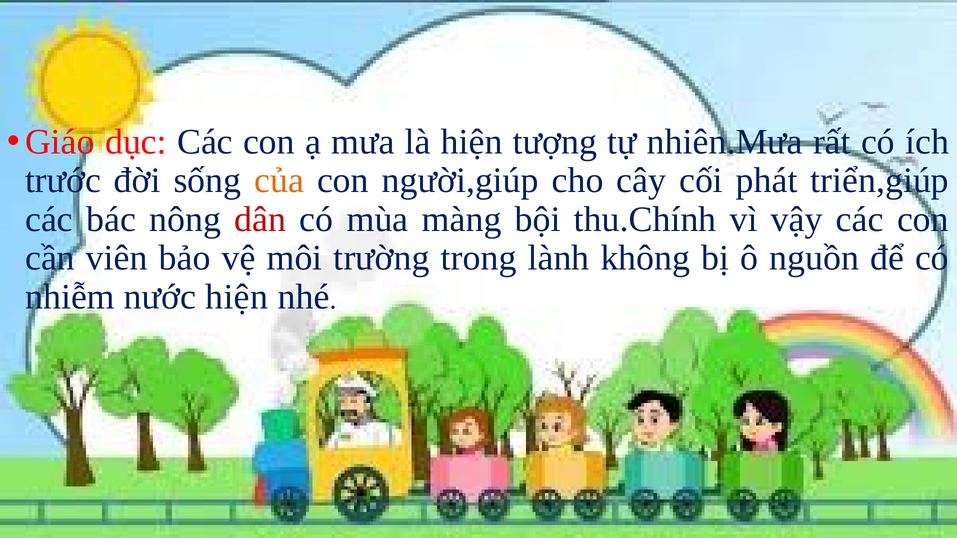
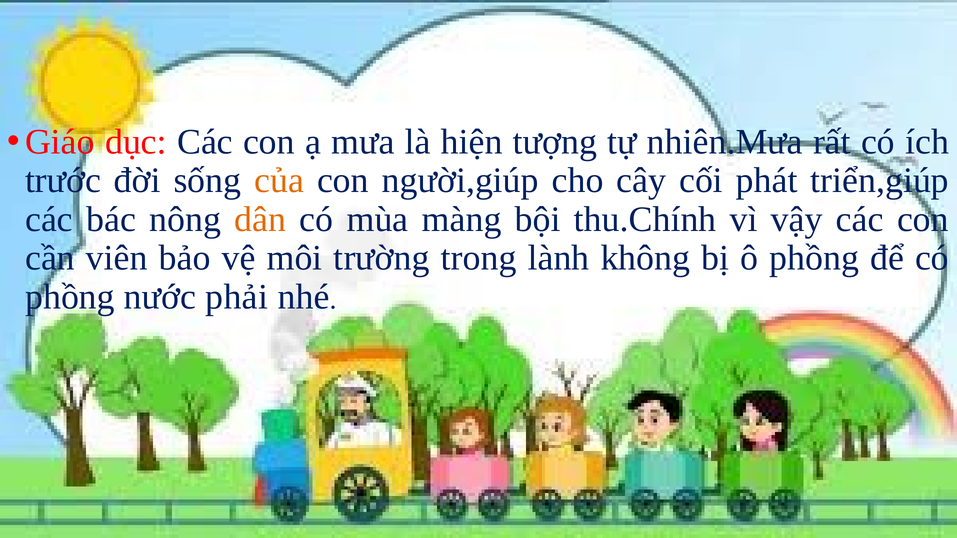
dân colour: red -> orange
ô nguồn: nguồn -> phồng
nhiễm at (70, 297): nhiễm -> phồng
nước hiện: hiện -> phải
